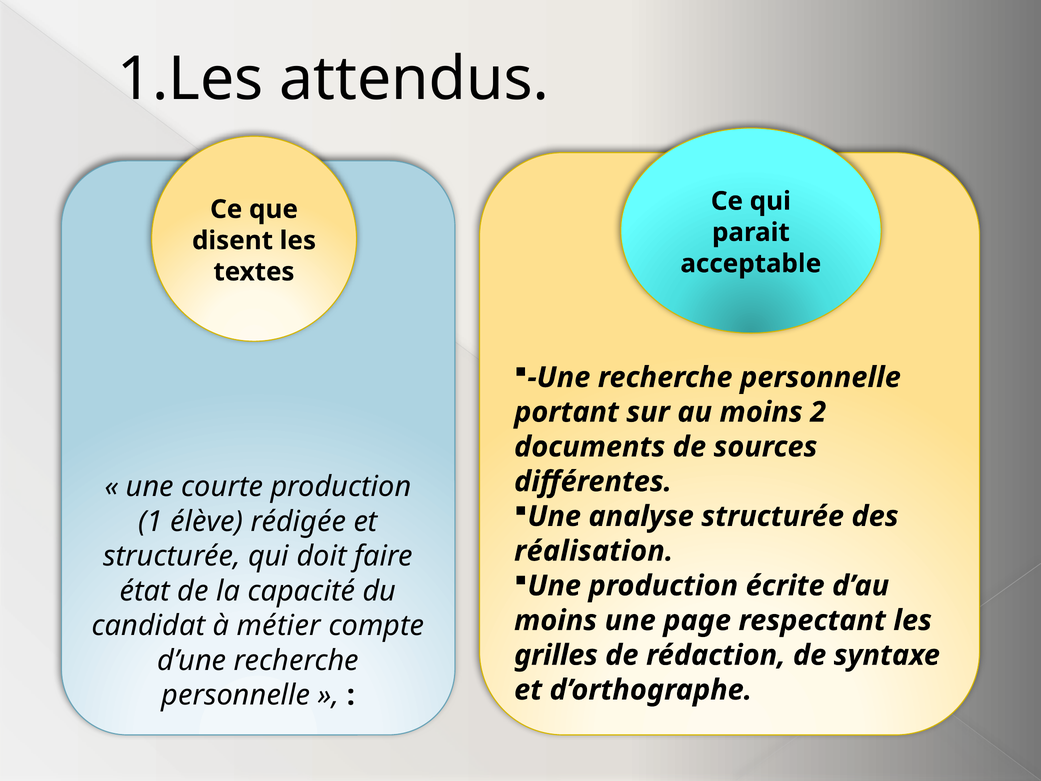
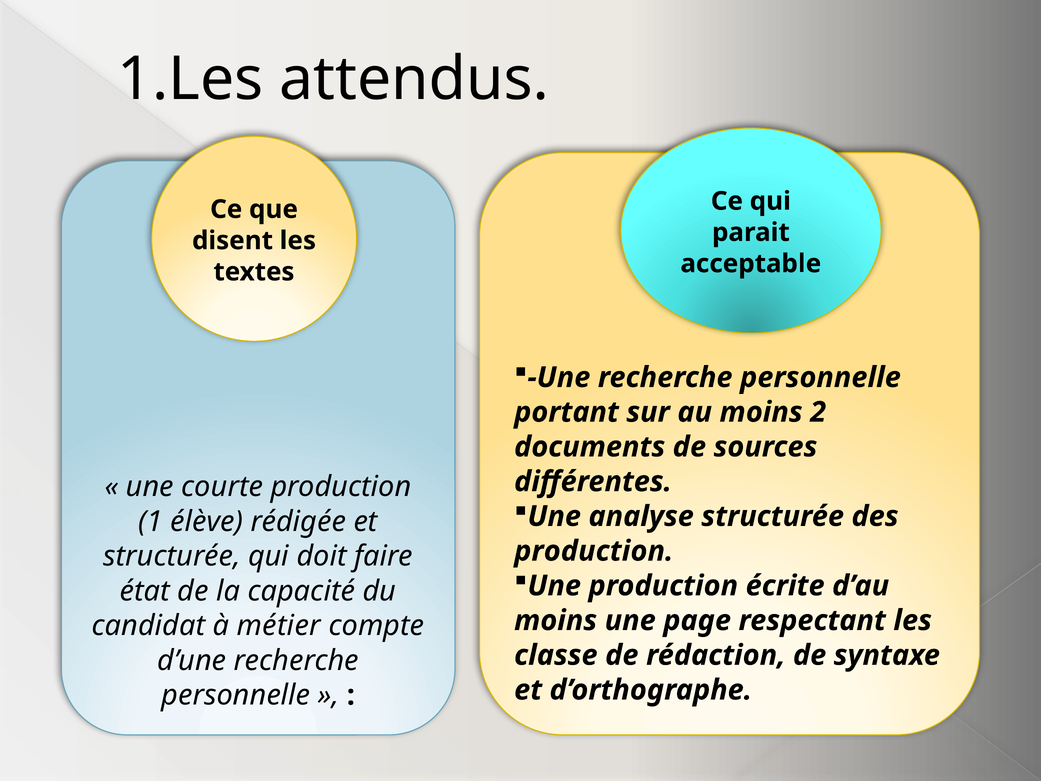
réalisation at (594, 551): réalisation -> production
grilles: grilles -> classe
